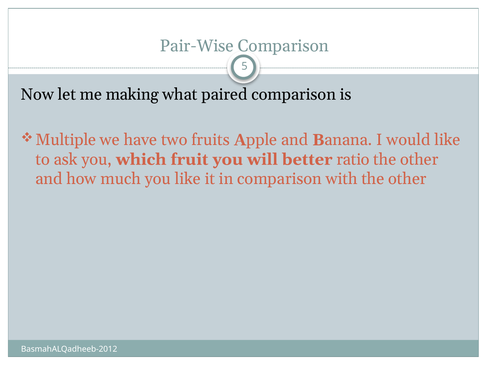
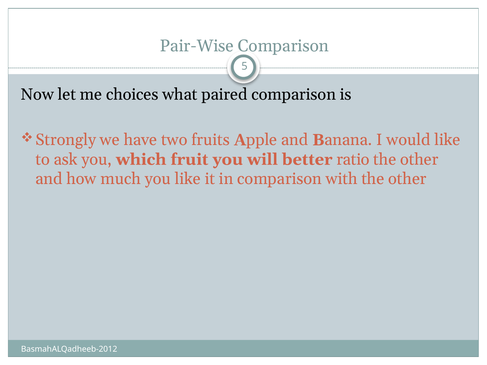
making: making -> choices
Multiple: Multiple -> Strongly
